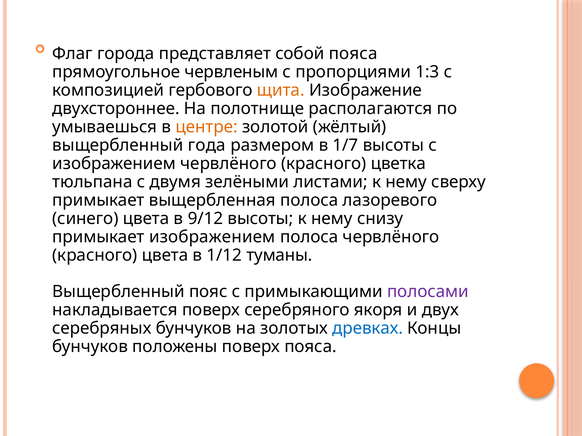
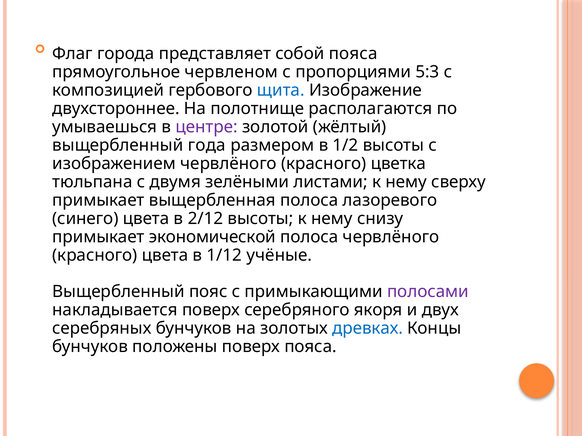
червленым: червленым -> червленом
1:3: 1:3 -> 5:3
щита colour: orange -> blue
центре colour: orange -> purple
1/7: 1/7 -> 1/2
9/12: 9/12 -> 2/12
примыкает изображением: изображением -> экономической
туманы: туманы -> учёные
